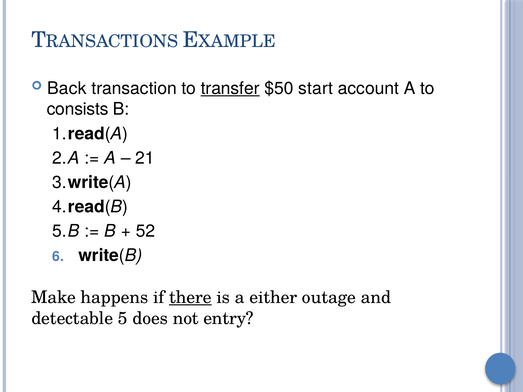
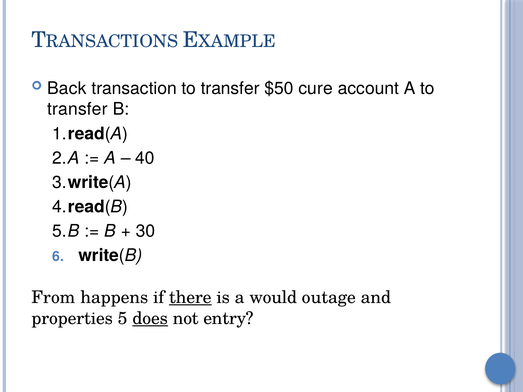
transfer at (230, 88) underline: present -> none
start: start -> cure
consists at (78, 109): consists -> transfer
21: 21 -> 40
52: 52 -> 30
Make: Make -> From
either: either -> would
detectable: detectable -> properties
does underline: none -> present
